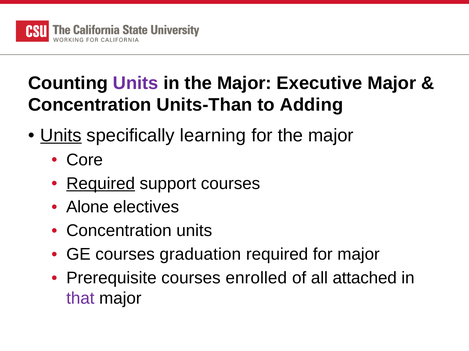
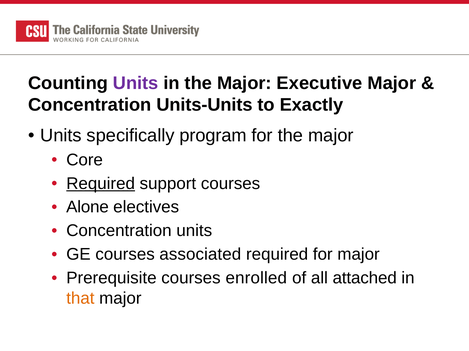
Units-Than: Units-Than -> Units-Units
Adding: Adding -> Exactly
Units at (61, 136) underline: present -> none
learning: learning -> program
graduation: graduation -> associated
that colour: purple -> orange
